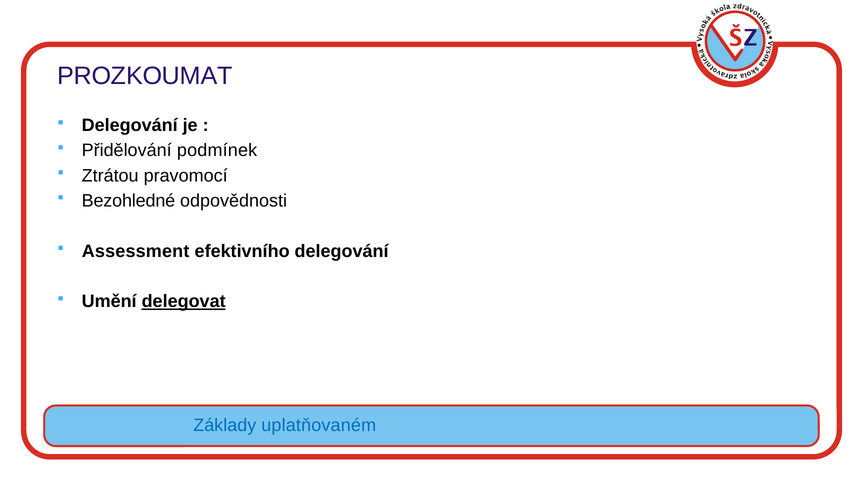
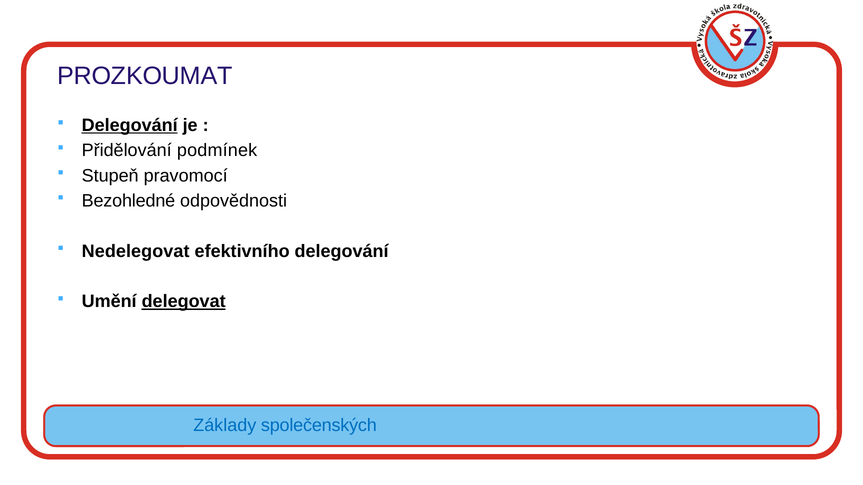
Delegování at (130, 126) underline: none -> present
Ztrátou: Ztrátou -> Stupeň
Assessment: Assessment -> Nedelegovat
uplatňovaném: uplatňovaném -> společenských
